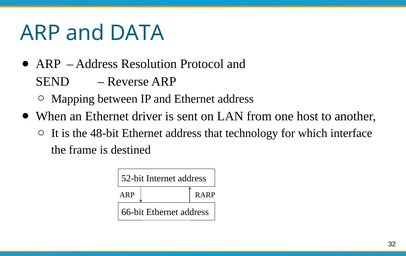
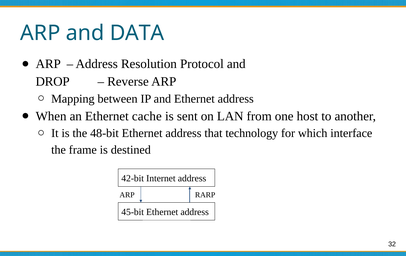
SEND: SEND -> DROP
driver: driver -> cache
52-bit: 52-bit -> 42-bit
66-bit: 66-bit -> 45-bit
